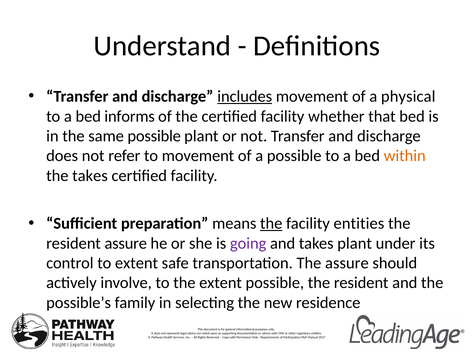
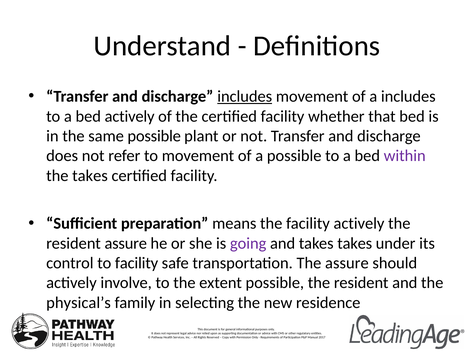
a physical: physical -> includes
bed informs: informs -> actively
within colour: orange -> purple
the at (271, 223) underline: present -> none
facility entities: entities -> actively
takes plant: plant -> takes
to extent: extent -> facility
possible’s: possible’s -> physical’s
